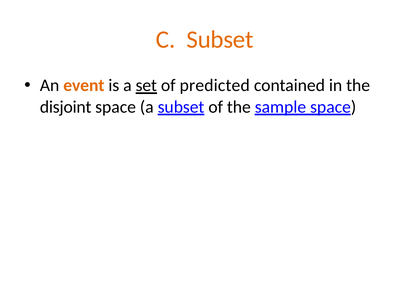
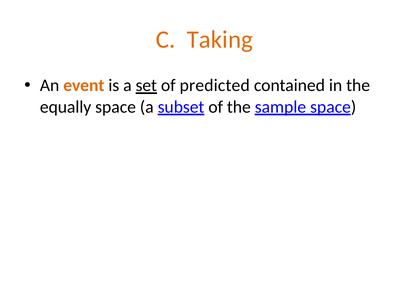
C Subset: Subset -> Taking
disjoint: disjoint -> equally
